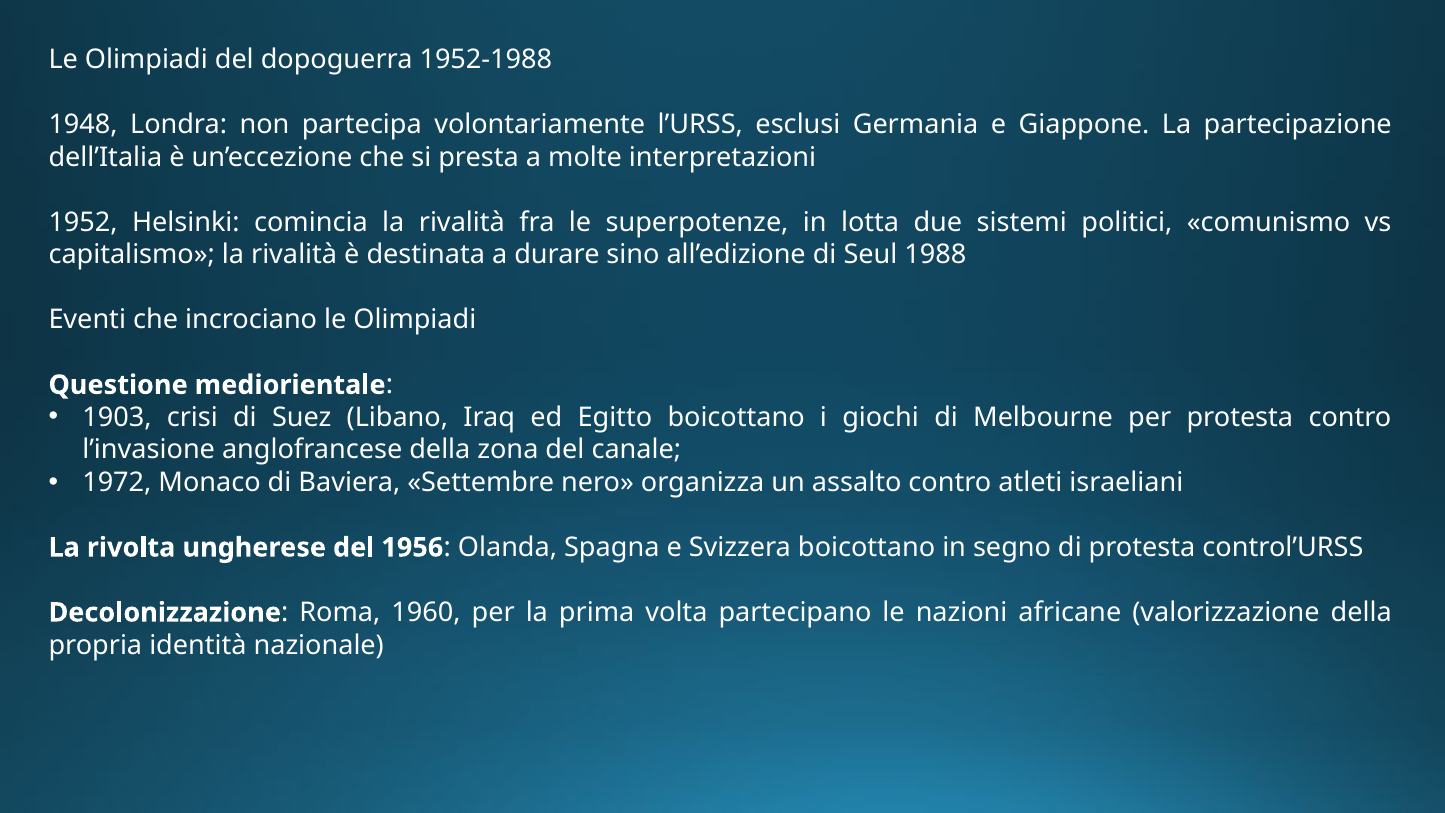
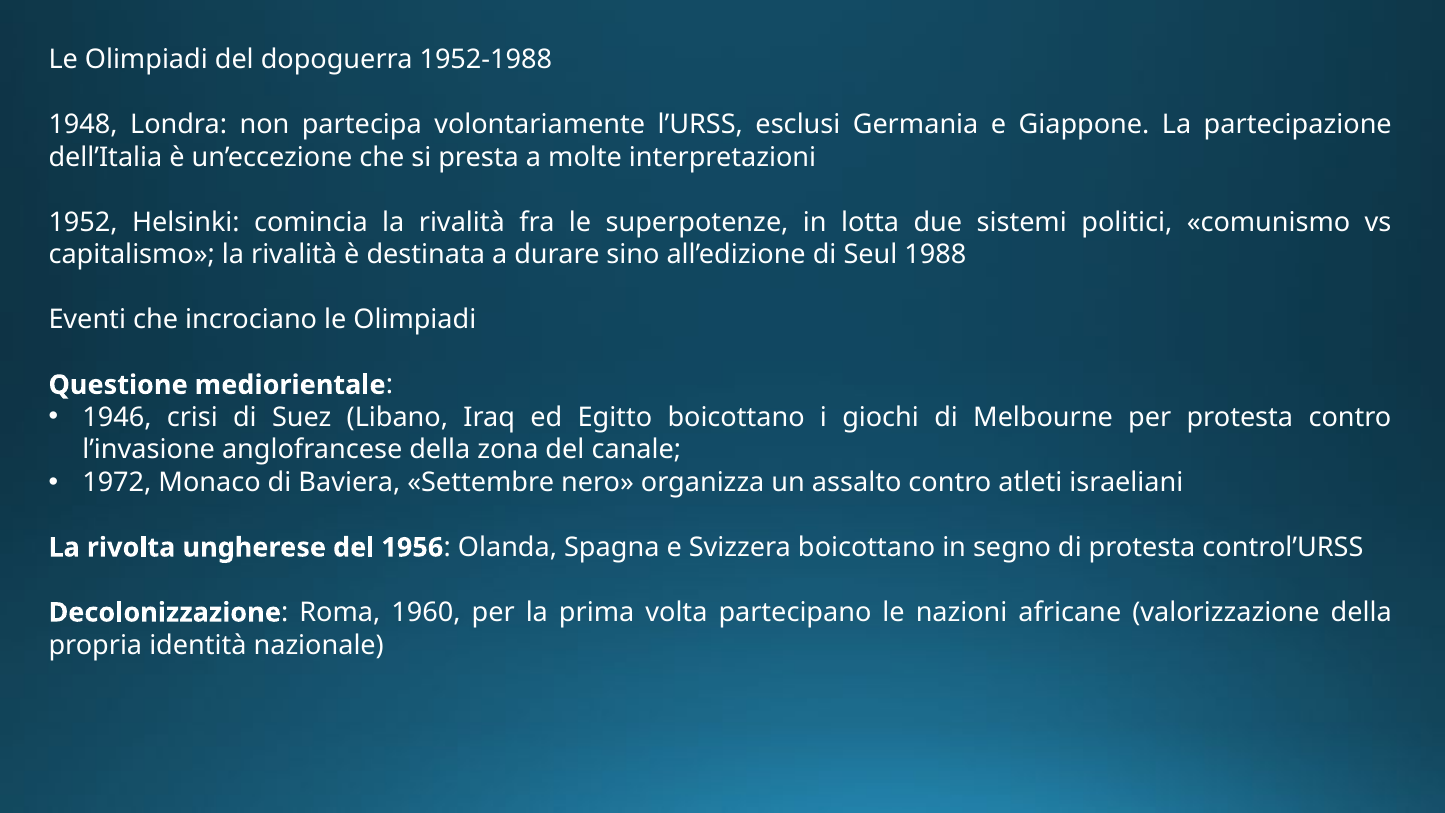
1903: 1903 -> 1946
